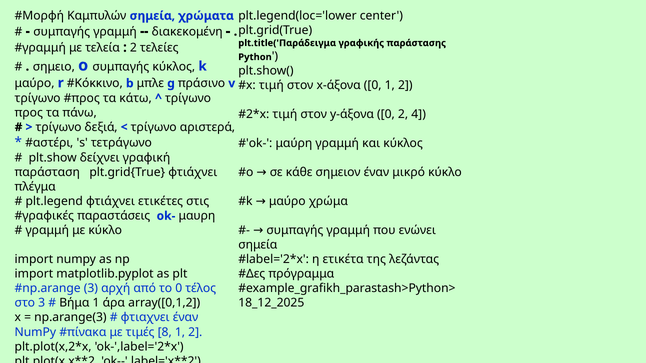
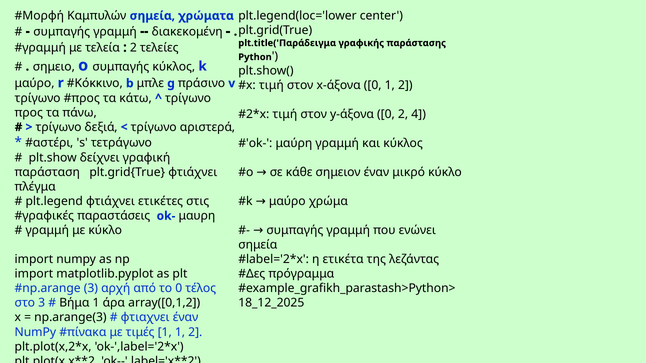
τιμές 8: 8 -> 1
